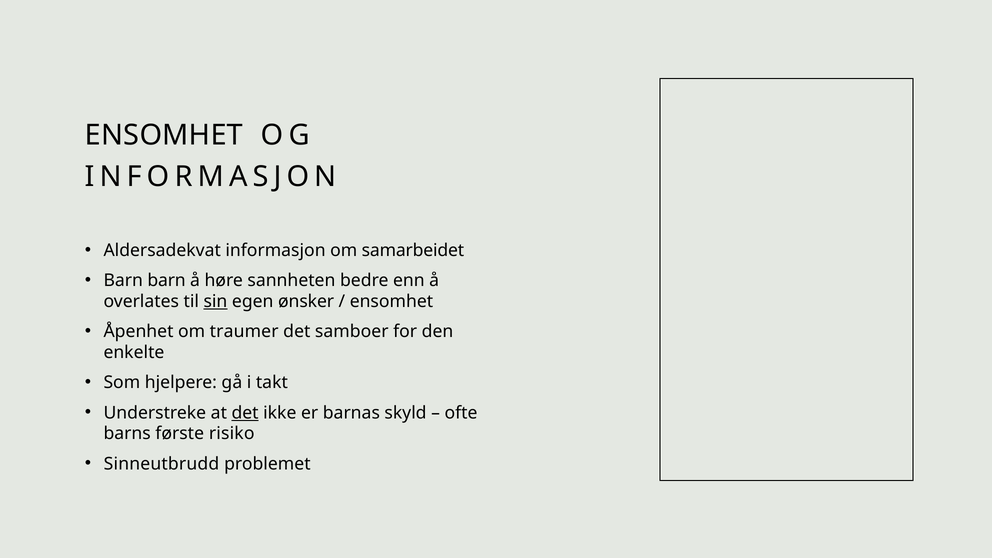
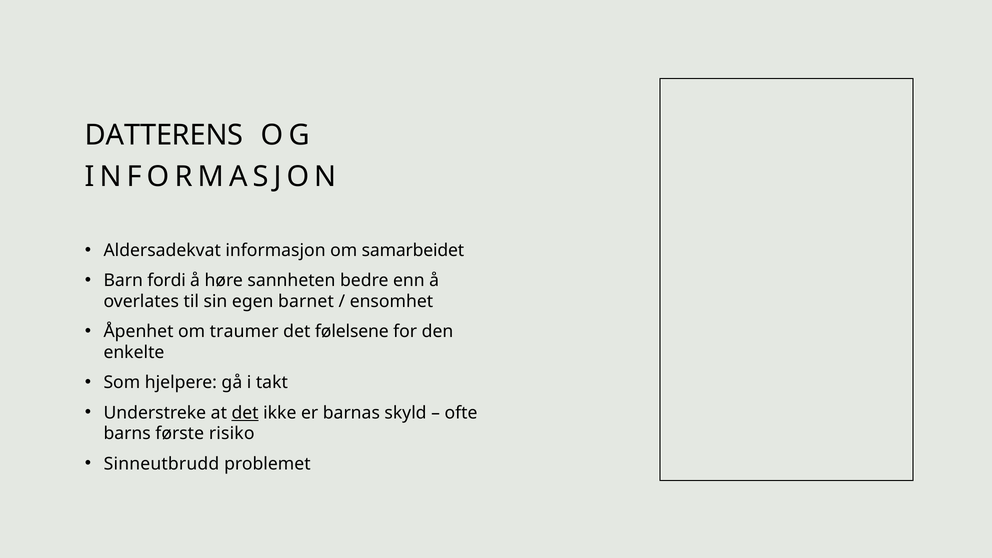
ENSOMHET at (164, 135): ENSOMHET -> DATTERENS
Barn barn: barn -> fordi
sin underline: present -> none
ønsker: ønsker -> barnet
samboer: samboer -> følelsene
